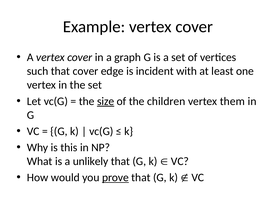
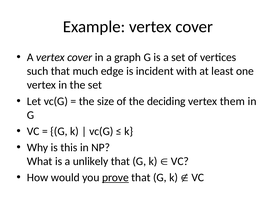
that cover: cover -> much
size underline: present -> none
children: children -> deciding
